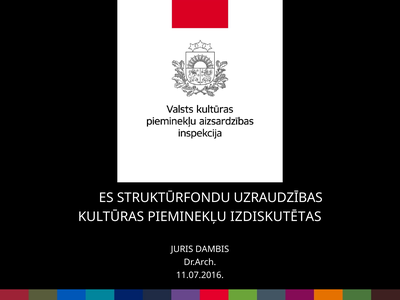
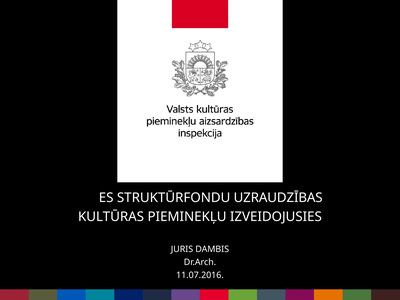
IZDISKUTĒTAS: IZDISKUTĒTAS -> IZVEIDOJUSIES
